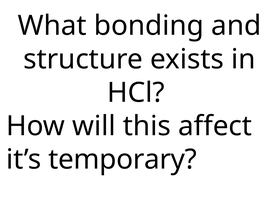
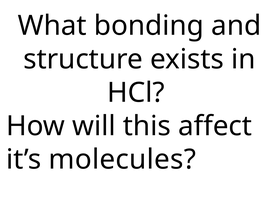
temporary: temporary -> molecules
